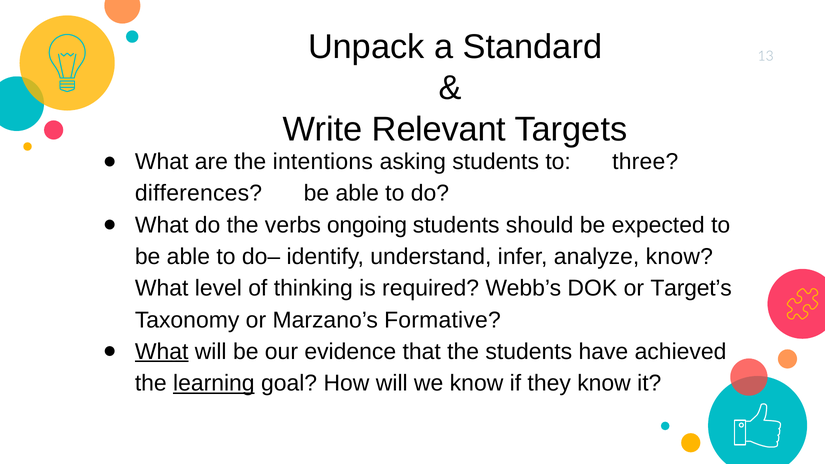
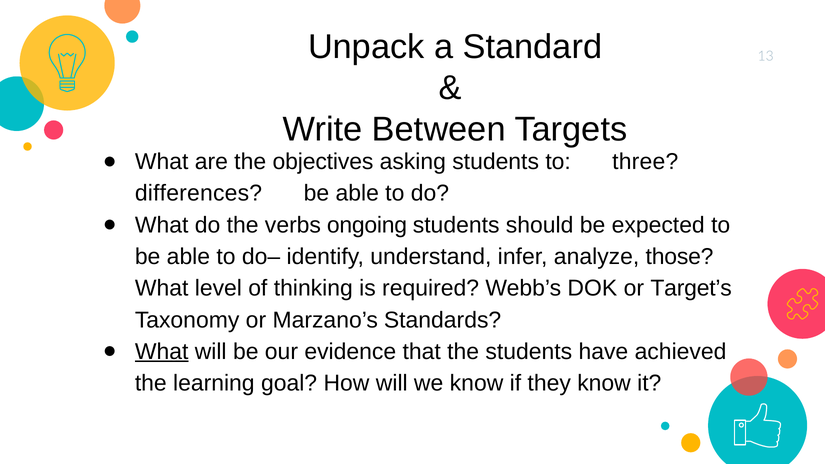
Relevant: Relevant -> Between
intentions: intentions -> objectives
analyze know: know -> those
Formative: Formative -> Standards
learning underline: present -> none
